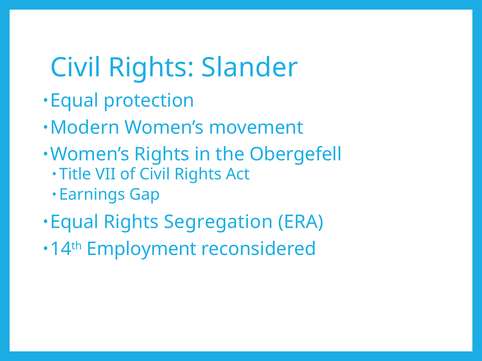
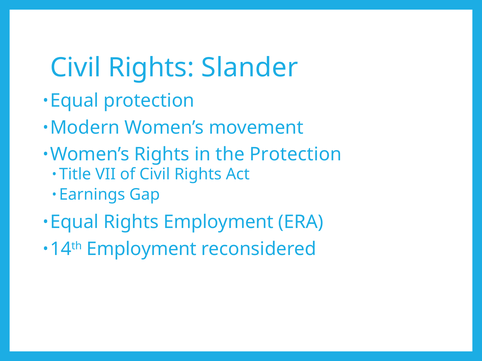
the Obergefell: Obergefell -> Protection
Rights Segregation: Segregation -> Employment
